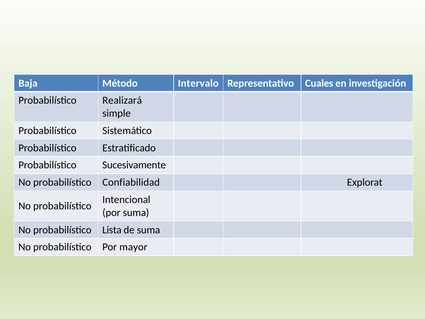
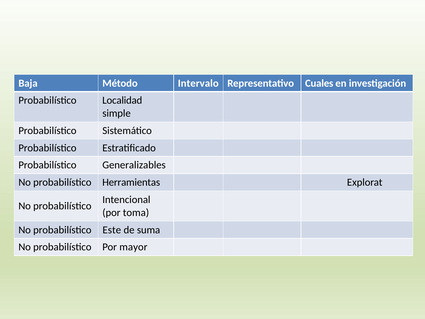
Realizará: Realizará -> Localidad
Sucesivamente: Sucesivamente -> Generalizables
Confiabilidad: Confiabilidad -> Herramientas
por suma: suma -> toma
Lista: Lista -> Este
